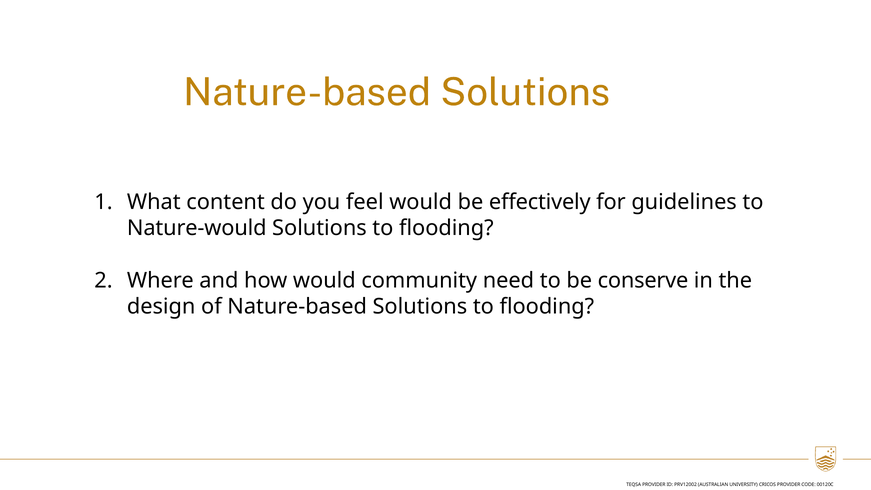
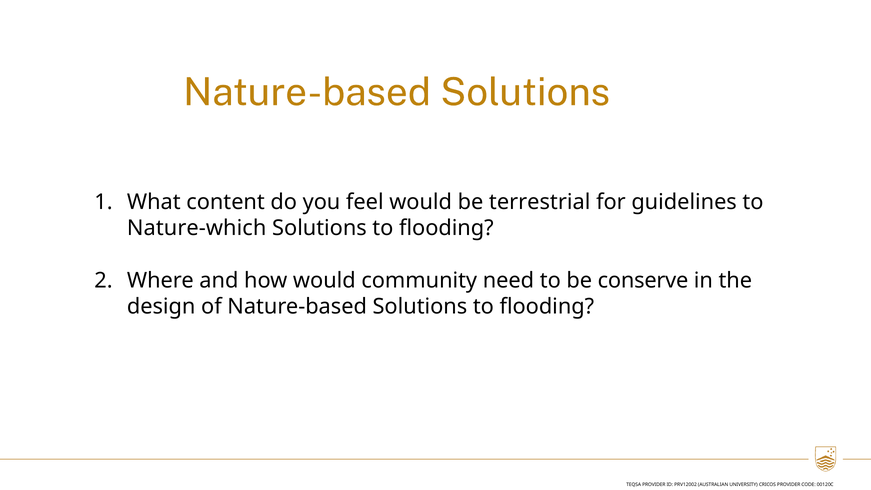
effectively: effectively -> terrestrial
Nature-would: Nature-would -> Nature-which
